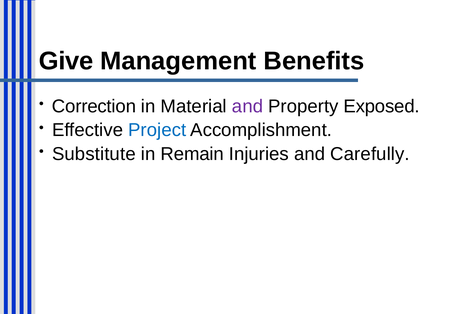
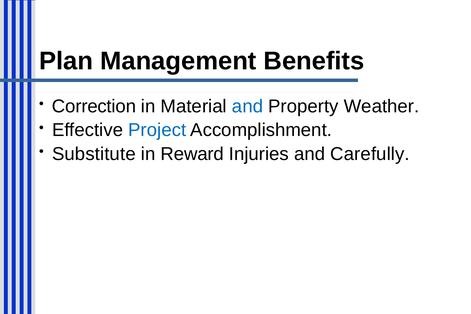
Give: Give -> Plan
and at (248, 106) colour: purple -> blue
Exposed: Exposed -> Weather
Remain: Remain -> Reward
